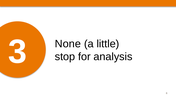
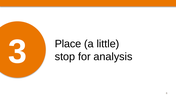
None: None -> Place
